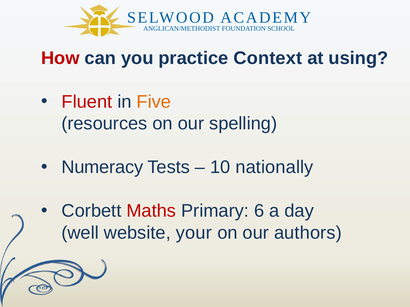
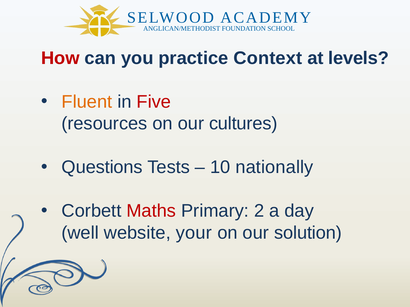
using: using -> levels
Fluent colour: red -> orange
Five colour: orange -> red
spelling: spelling -> cultures
Numeracy: Numeracy -> Questions
6: 6 -> 2
authors: authors -> solution
